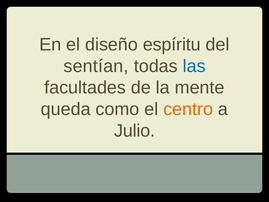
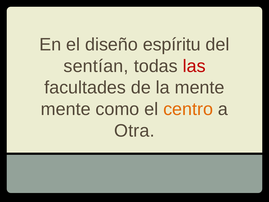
las colour: blue -> red
queda at (66, 109): queda -> mente
Julio: Julio -> Otra
